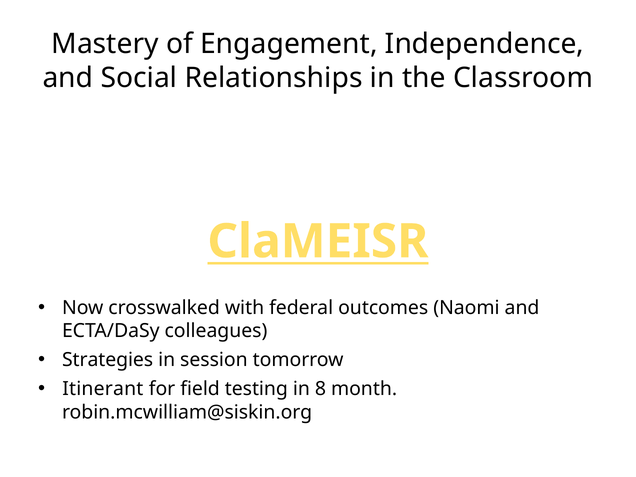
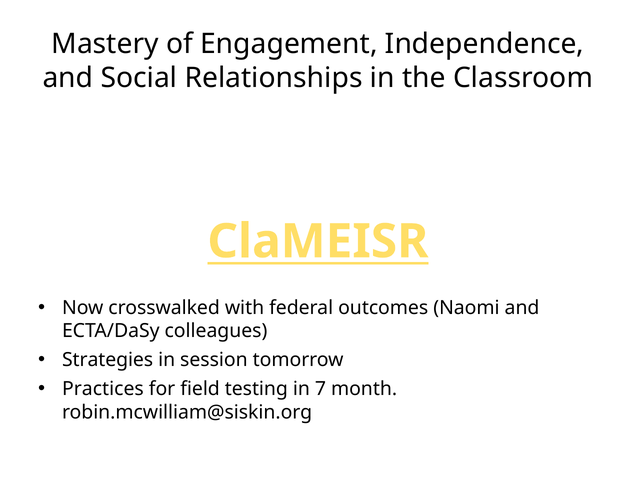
Itinerant: Itinerant -> Practices
8: 8 -> 7
